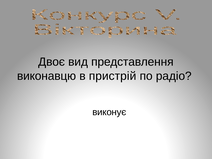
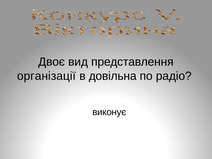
виконавцю: виконавцю -> організації
пристрій: пристрій -> довільна
